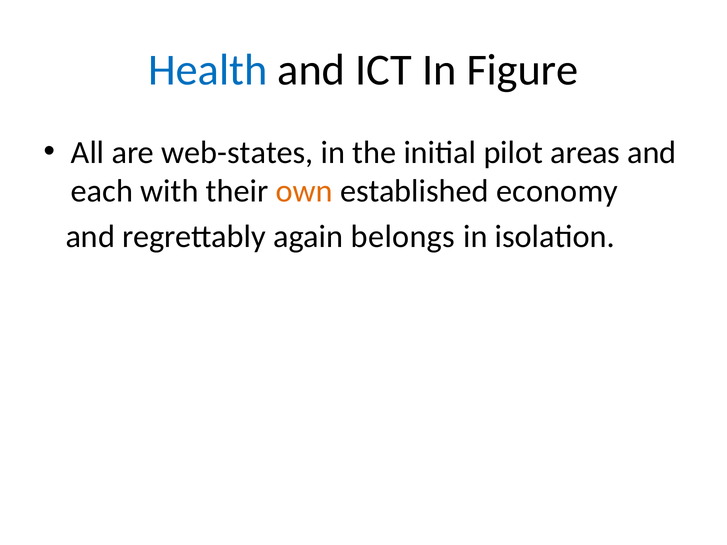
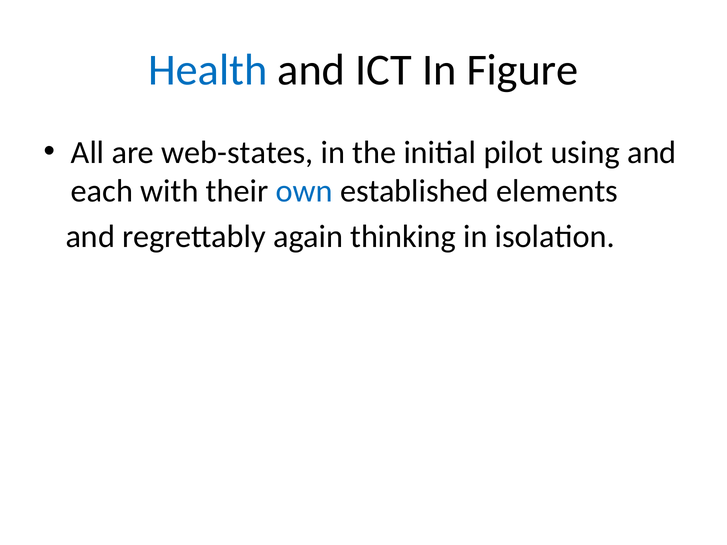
areas: areas -> using
own colour: orange -> blue
economy: economy -> elements
belongs: belongs -> thinking
